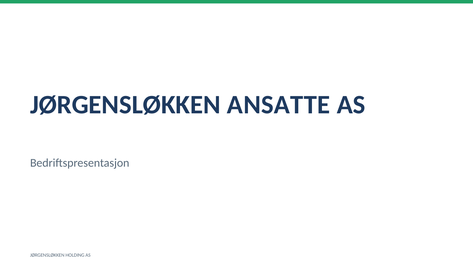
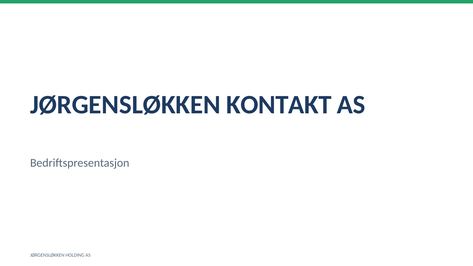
ANSATTE: ANSATTE -> KONTAKT
